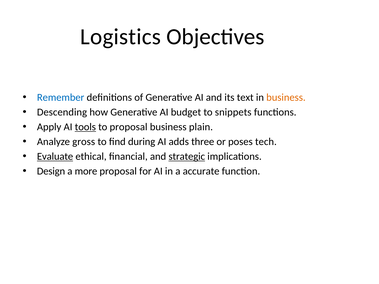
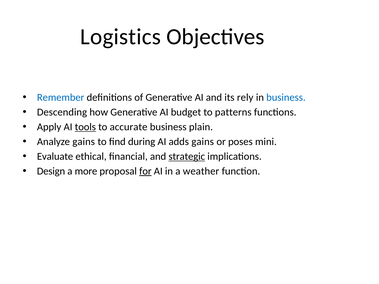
text: text -> rely
business at (286, 98) colour: orange -> blue
snippets: snippets -> patterns
to proposal: proposal -> accurate
Analyze gross: gross -> gains
adds three: three -> gains
tech: tech -> mini
Evaluate underline: present -> none
for underline: none -> present
accurate: accurate -> weather
